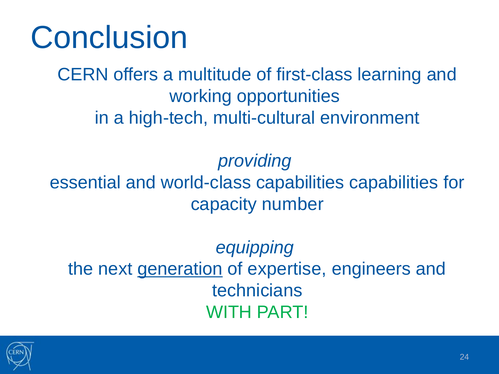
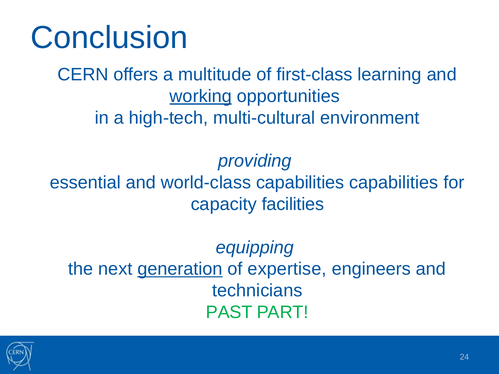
working underline: none -> present
number: number -> facilities
WITH: WITH -> PAST
